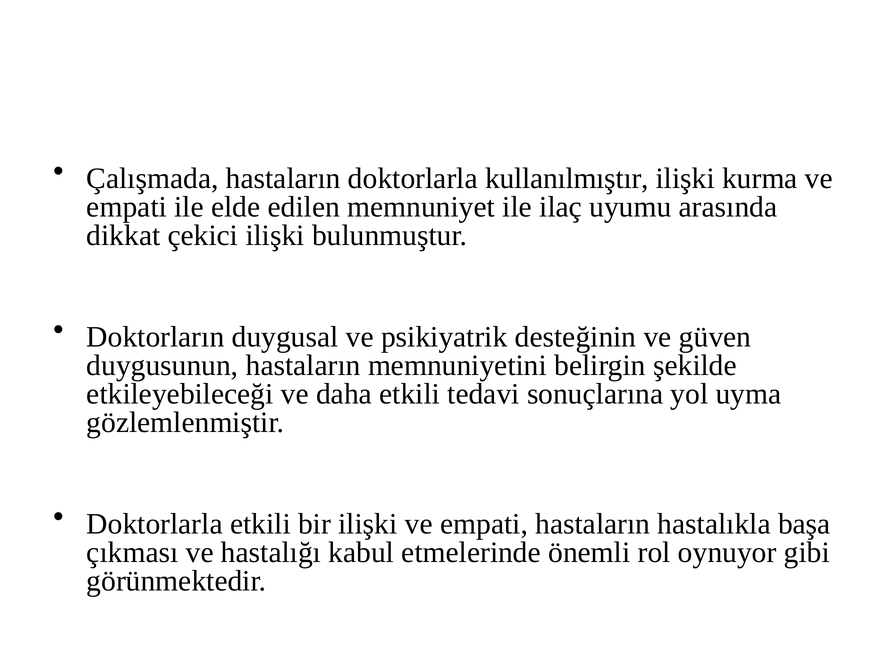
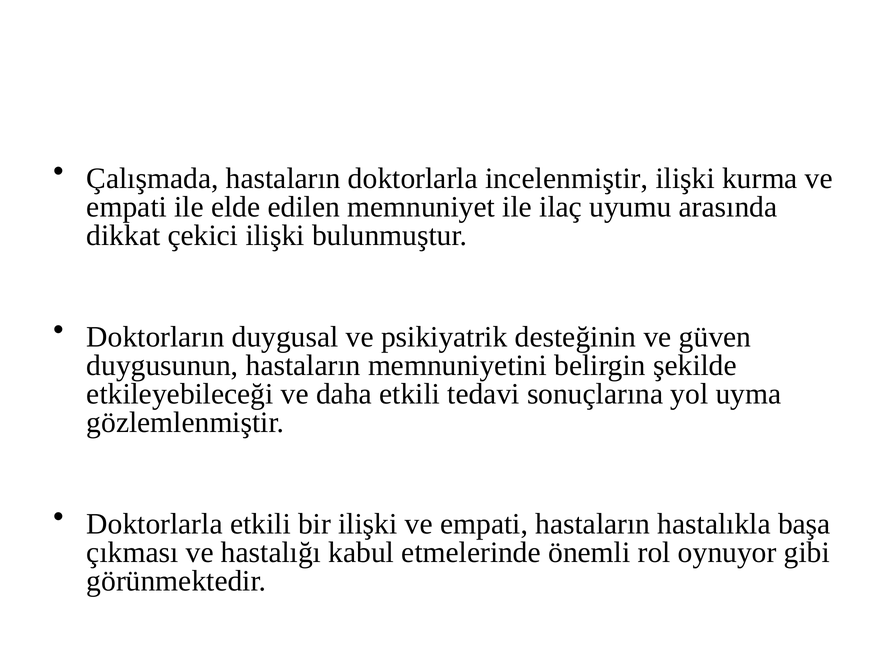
kullanılmıştır: kullanılmıştır -> incelenmiştir
